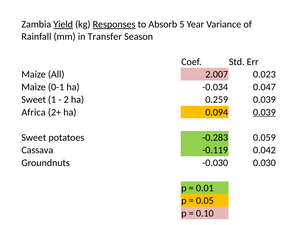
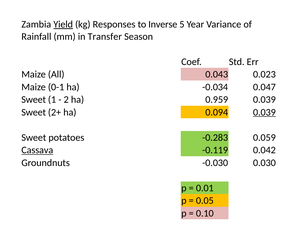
Responses underline: present -> none
Absorb: Absorb -> Inverse
2.007: 2.007 -> 0.043
0.259: 0.259 -> 0.959
Africa at (34, 112): Africa -> Sweet
Cassava underline: none -> present
